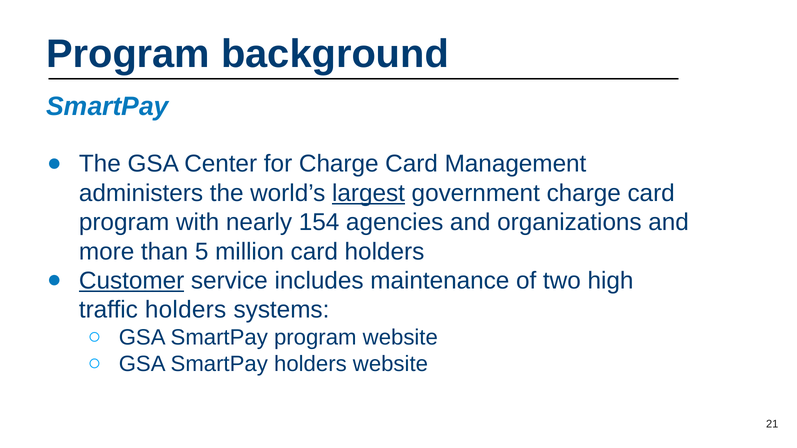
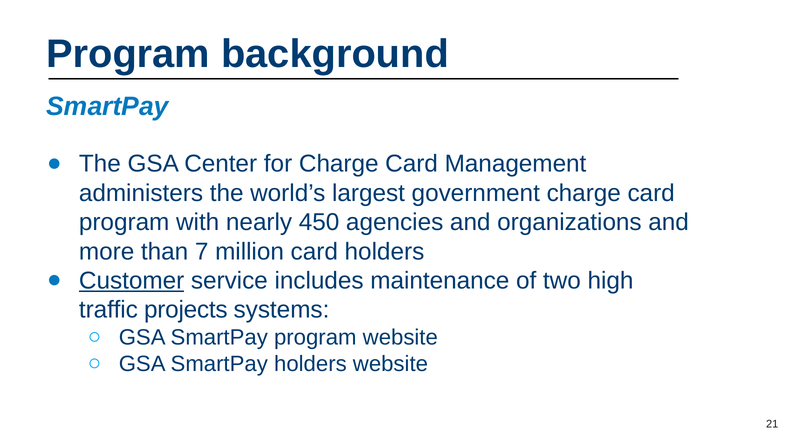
largest underline: present -> none
154: 154 -> 450
5: 5 -> 7
traffic holders: holders -> projects
